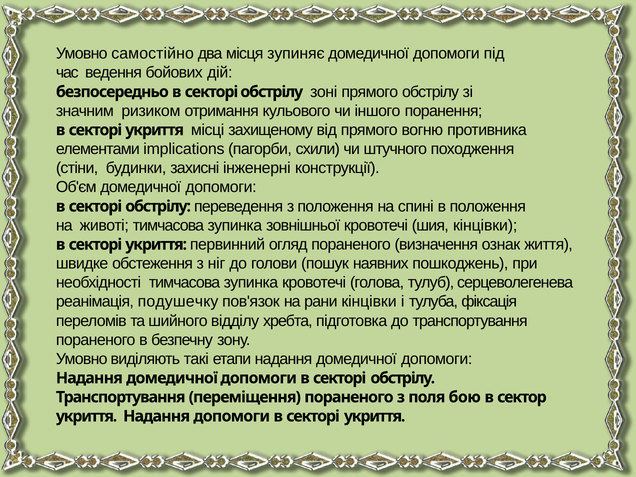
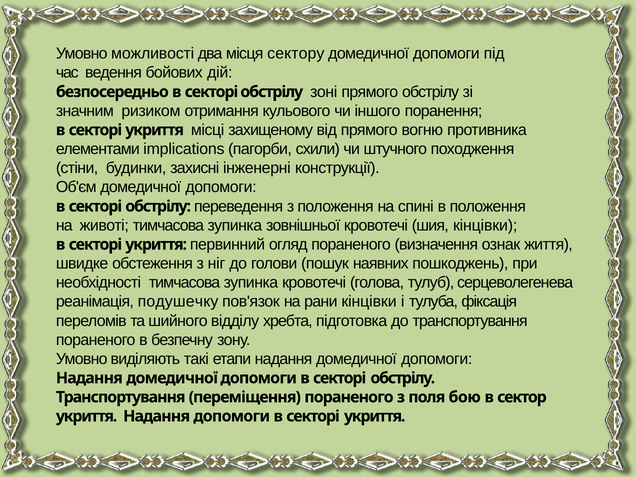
самостійно: самостійно -> можливості
зупиняє: зупиняє -> сектору
